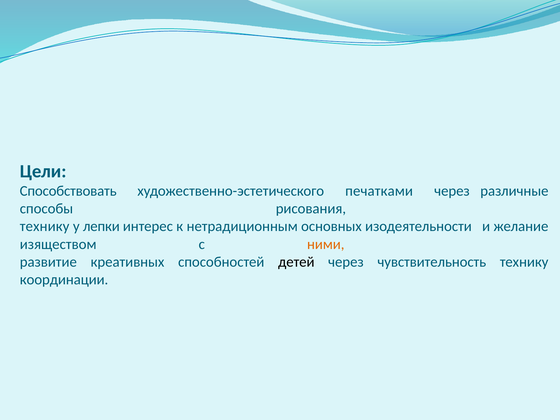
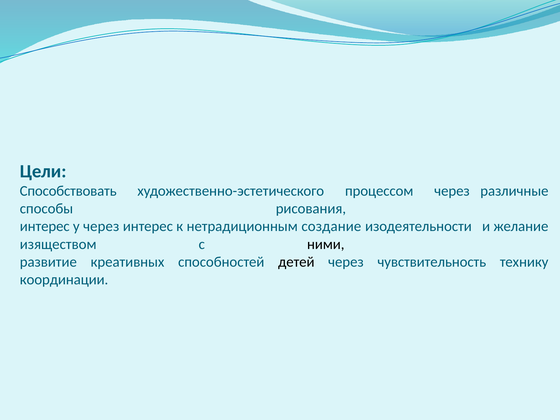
печатками: печатками -> процессом
технику at (45, 226): технику -> интерес
у лепки: лепки -> через
основных: основных -> создание
ними colour: orange -> black
